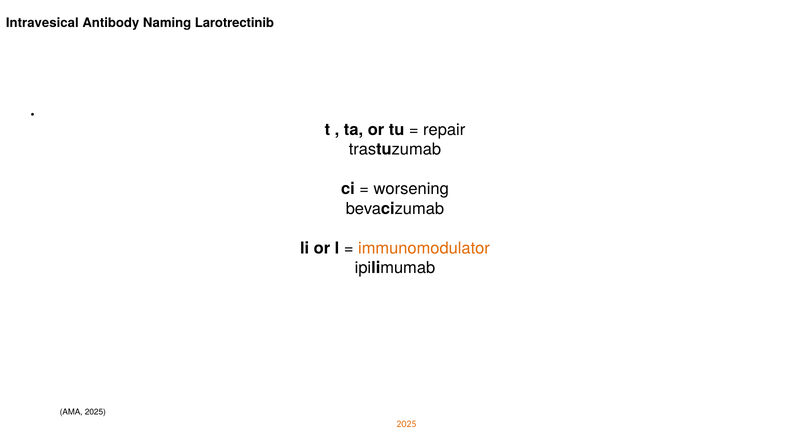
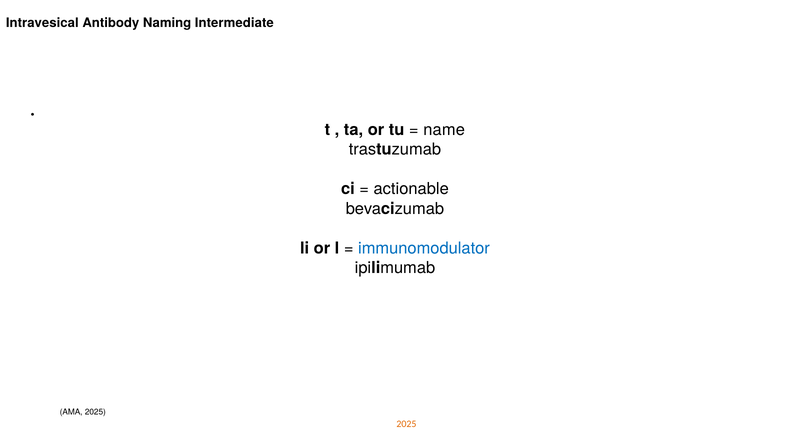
Larotrectinib: Larotrectinib -> Intermediate
repair: repair -> name
worsening: worsening -> actionable
immunomodulator colour: orange -> blue
